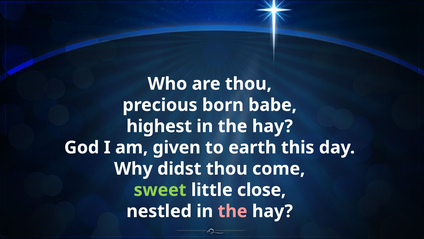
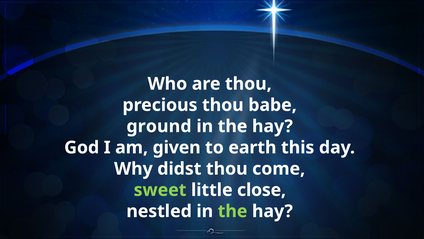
precious born: born -> thou
highest: highest -> ground
the at (233, 211) colour: pink -> light green
